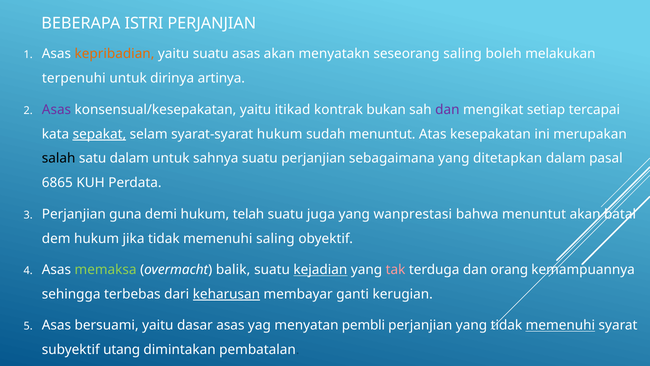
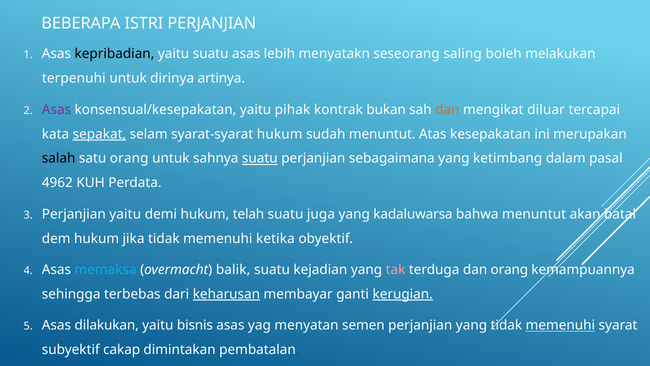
kepribadian colour: orange -> black
asas akan: akan -> lebih
itikad: itikad -> pihak
dan at (447, 110) colour: purple -> orange
setiap: setiap -> diluar
satu dalam: dalam -> orang
suatu at (260, 158) underline: none -> present
ditetapkan: ditetapkan -> ketimbang
6865: 6865 -> 4962
Perjanjian guna: guna -> yaitu
wanprestasi: wanprestasi -> kadaluwarsa
memenuhi saling: saling -> ketika
memaksa colour: light green -> light blue
kejadian underline: present -> none
kerugian underline: none -> present
bersuami: bersuami -> dilakukan
dasar: dasar -> bisnis
pembli: pembli -> semen
utang: utang -> cakap
